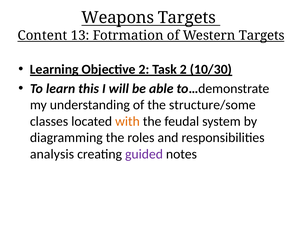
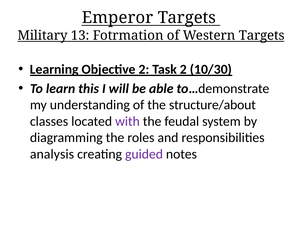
Weapons: Weapons -> Emperor
Content: Content -> Military
structure/some: structure/some -> structure/about
with colour: orange -> purple
